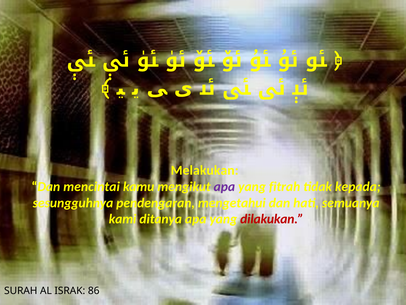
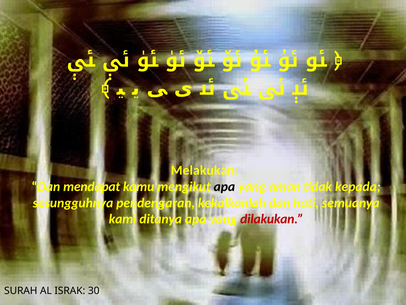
mencintai: mencintai -> mendapat
apa at (224, 186) colour: purple -> black
fitrah: fitrah -> aman
mengetahui: mengetahui -> kekalkanlah
86: 86 -> 30
